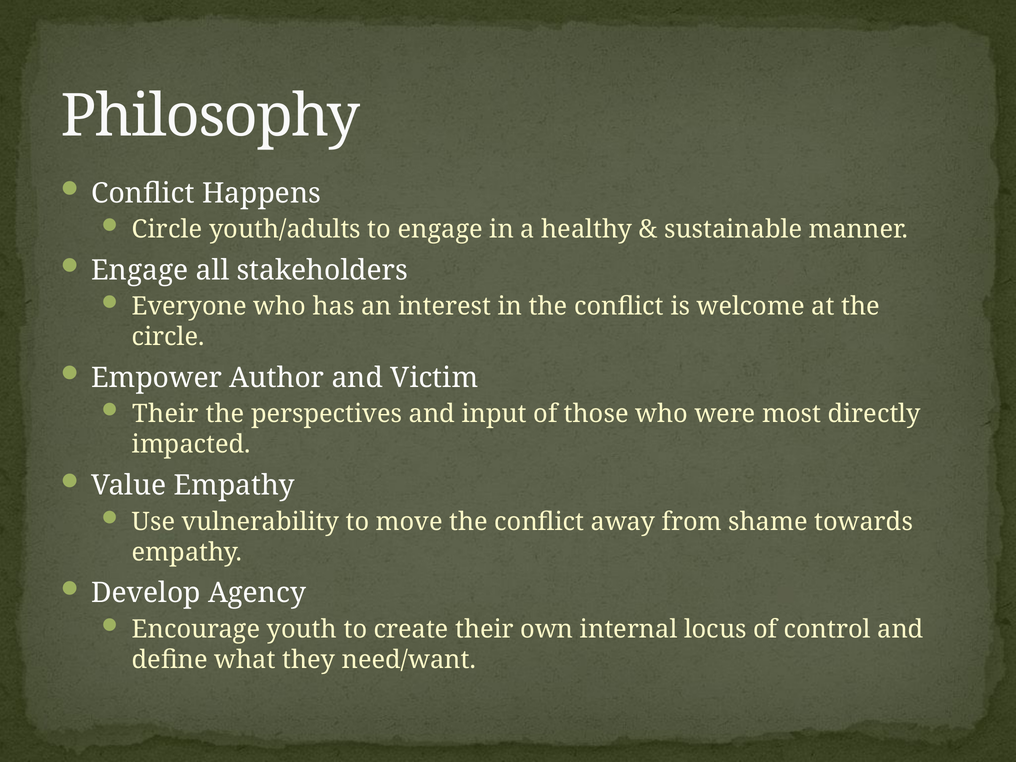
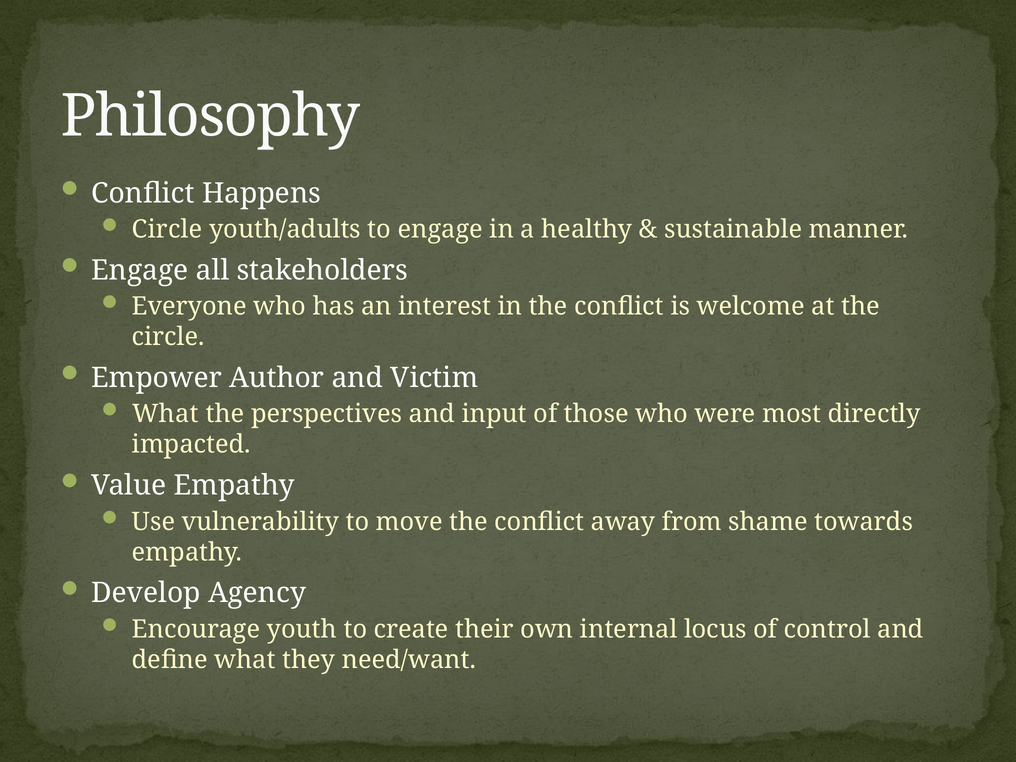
Their at (165, 414): Their -> What
